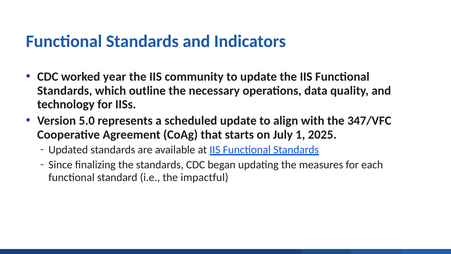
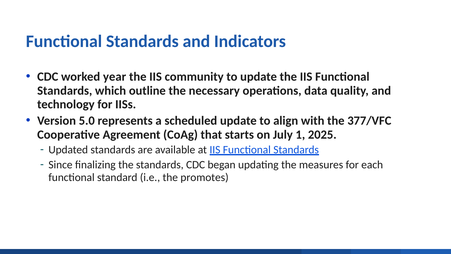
347/VFC: 347/VFC -> 377/VFC
impactful: impactful -> promotes
